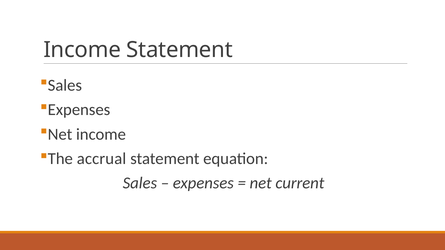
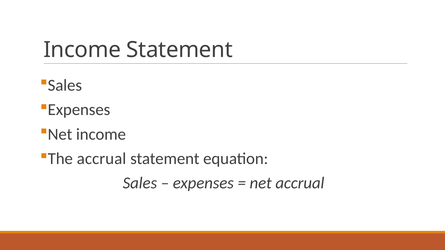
net current: current -> accrual
